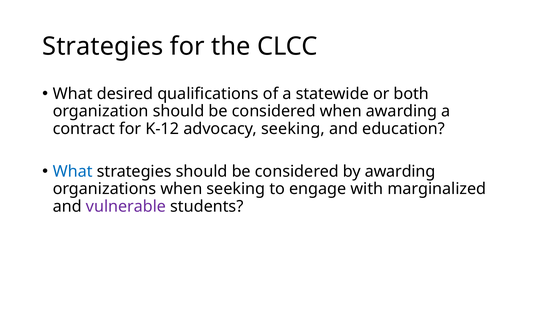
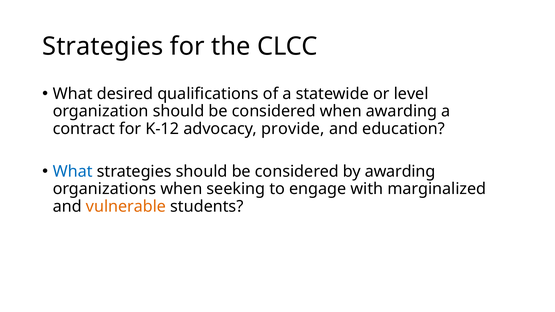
both: both -> level
advocacy seeking: seeking -> provide
vulnerable colour: purple -> orange
